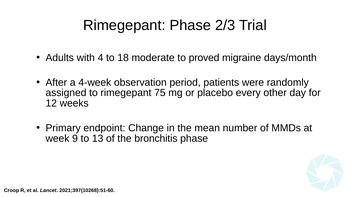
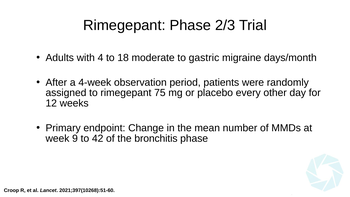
proved: proved -> gastric
13: 13 -> 42
